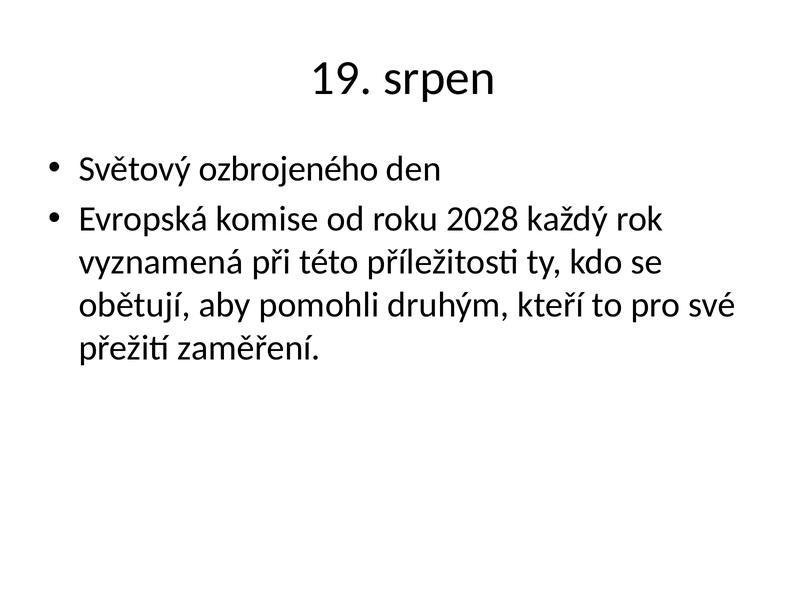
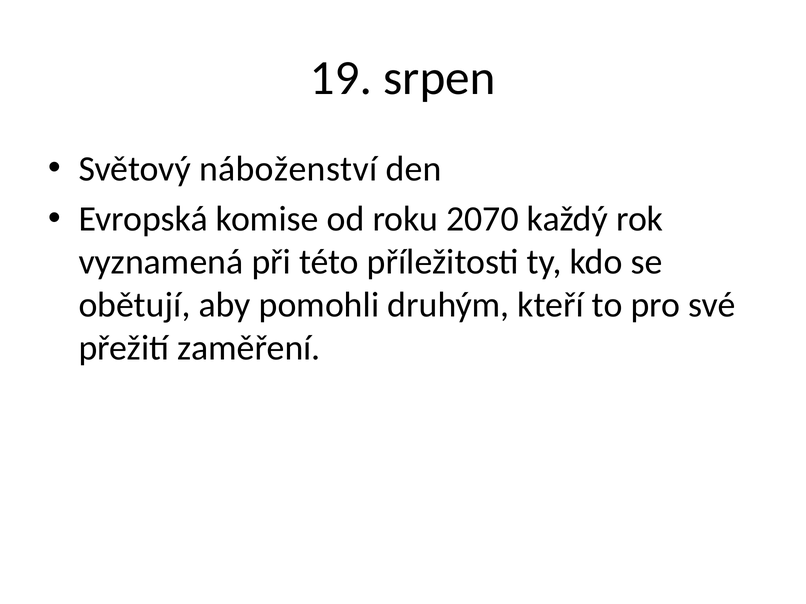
ozbrojeného: ozbrojeného -> náboženství
2028: 2028 -> 2070
